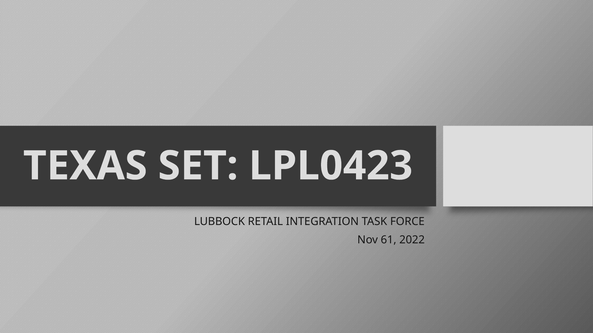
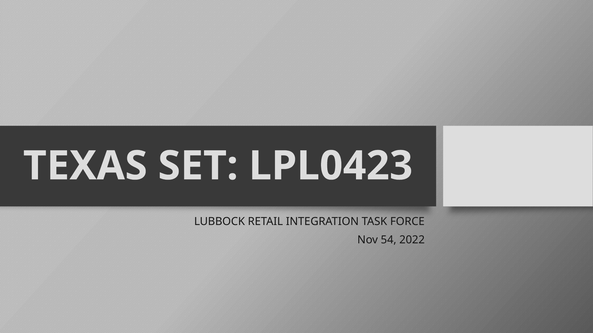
61: 61 -> 54
